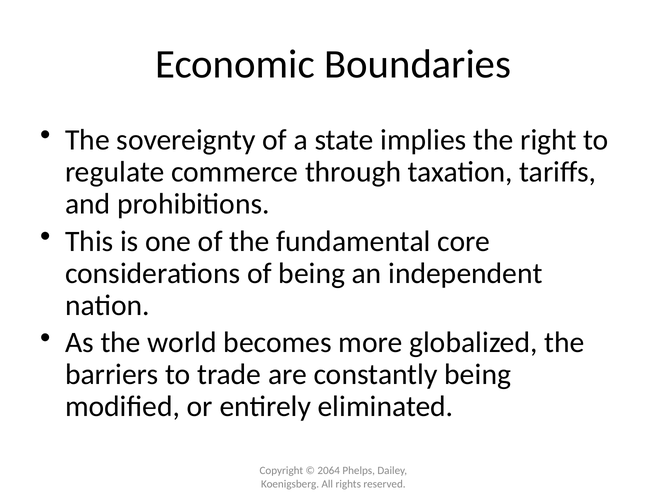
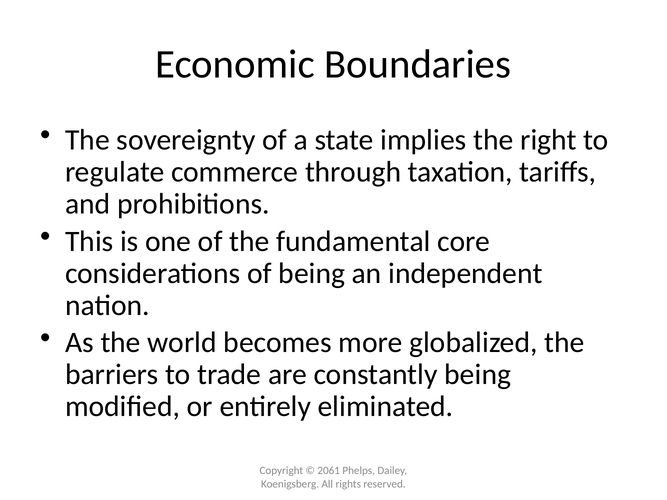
2064: 2064 -> 2061
